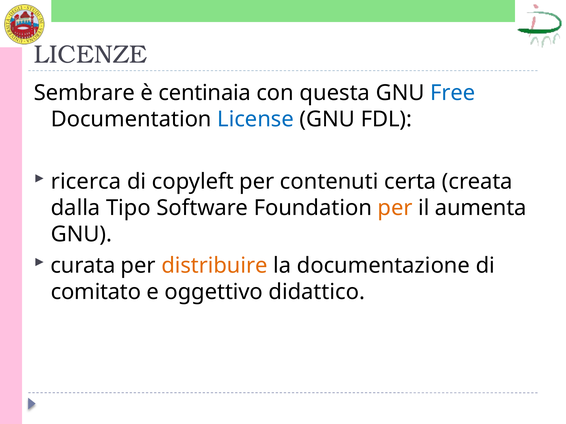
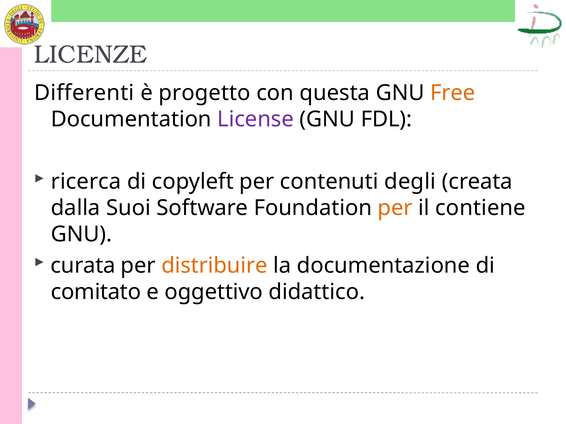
Sembrare: Sembrare -> Differenti
centinaia: centinaia -> progetto
Free colour: blue -> orange
License colour: blue -> purple
certa: certa -> degli
Tipo: Tipo -> Suoi
aumenta: aumenta -> contiene
